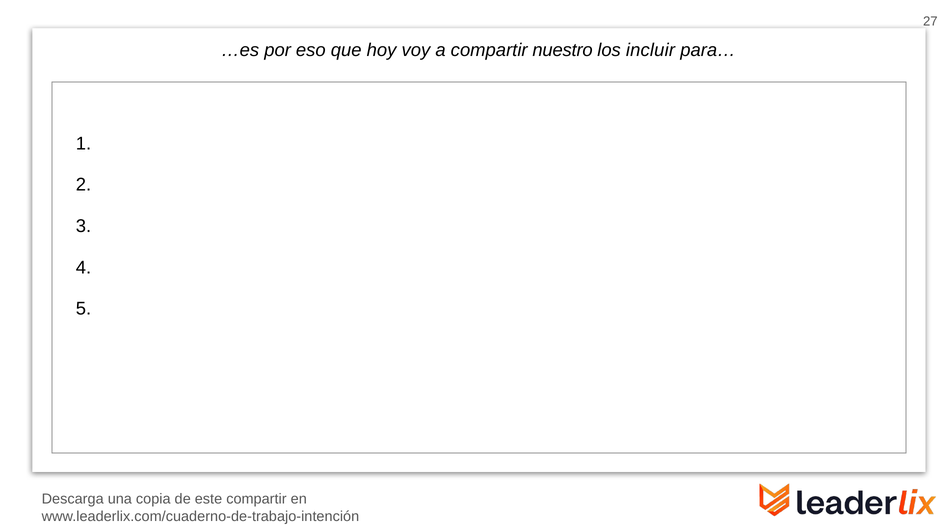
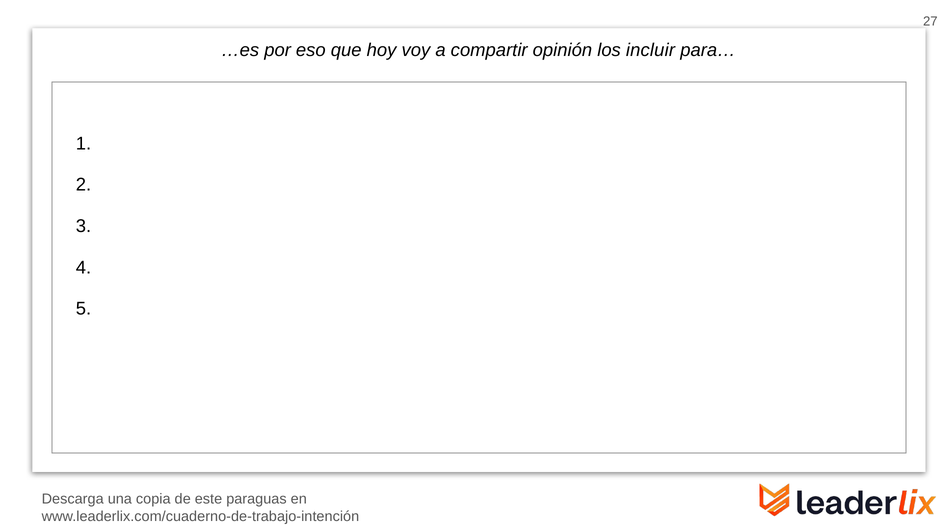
nuestro: nuestro -> opinión
este compartir: compartir -> paraguas
